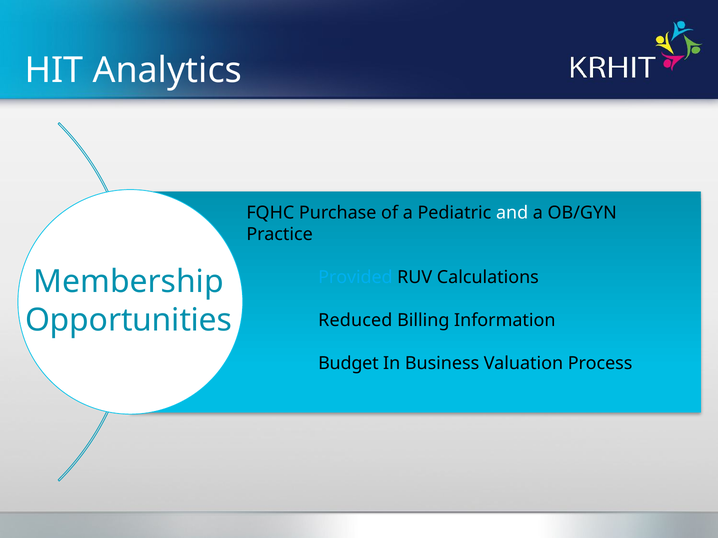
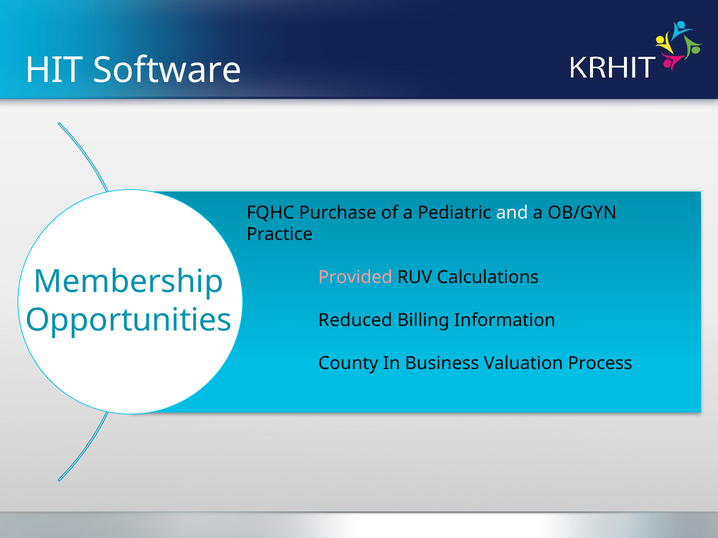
Analytics: Analytics -> Software
Provided colour: light blue -> pink
Budget: Budget -> County
